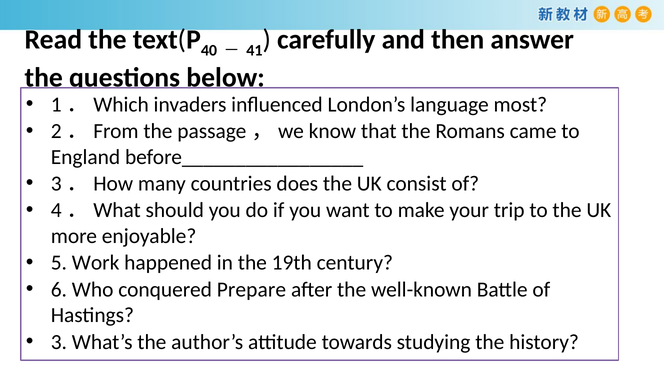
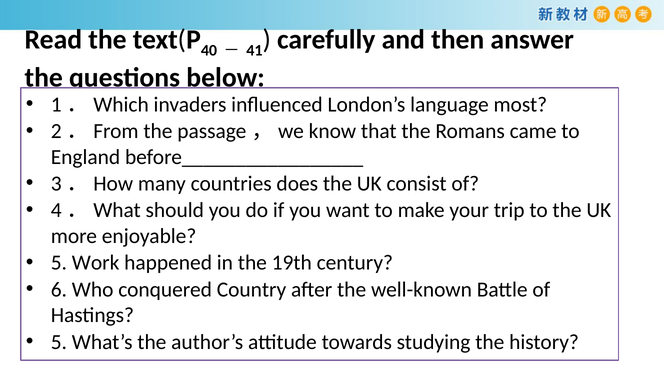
Prepare: Prepare -> Country
3 at (59, 342): 3 -> 5
